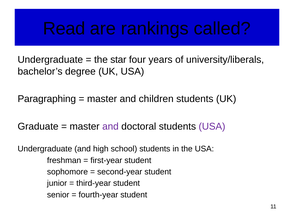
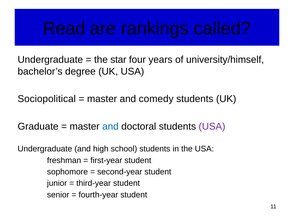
university/liberals: university/liberals -> university/himself
Paragraphing: Paragraphing -> Sociopolitical
children: children -> comedy
and at (110, 126) colour: purple -> blue
